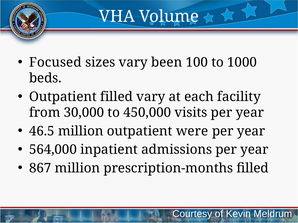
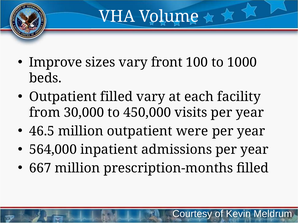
Focused: Focused -> Improve
been: been -> front
867: 867 -> 667
